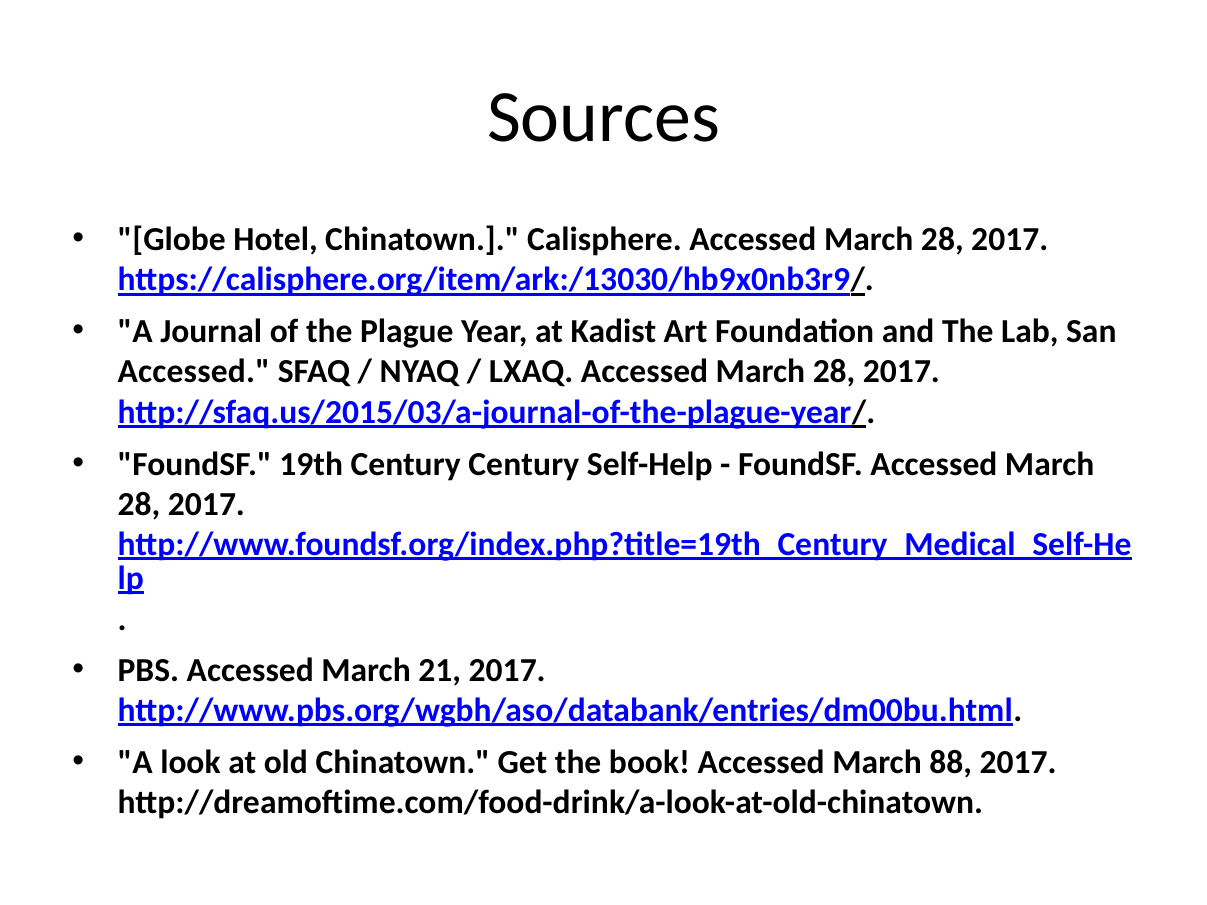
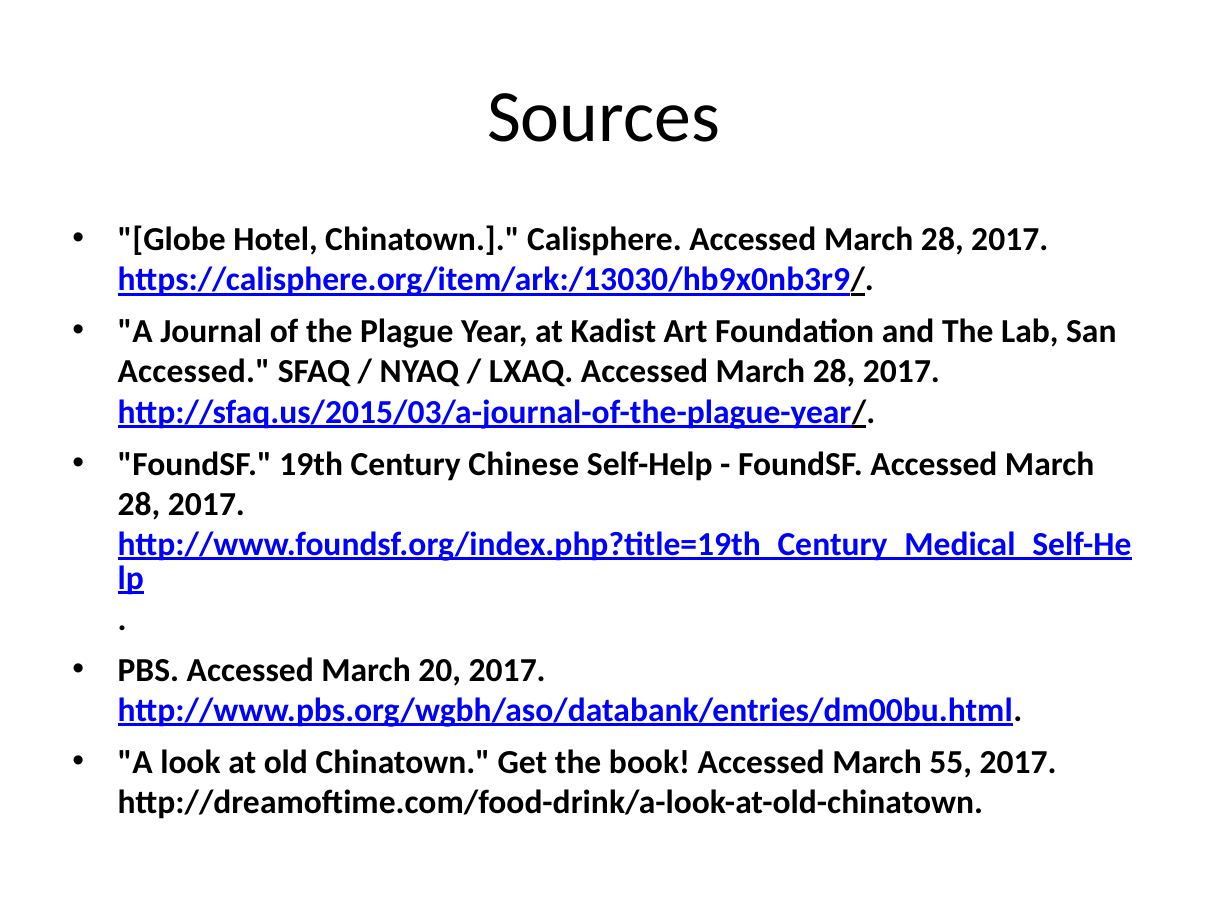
Century Century: Century -> Chinese
21: 21 -> 20
88: 88 -> 55
